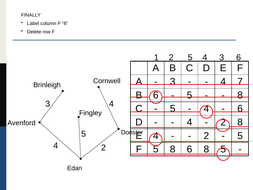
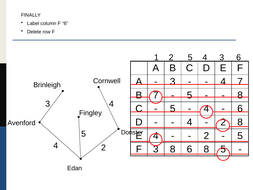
B 6: 6 -> 7
F 5: 5 -> 3
